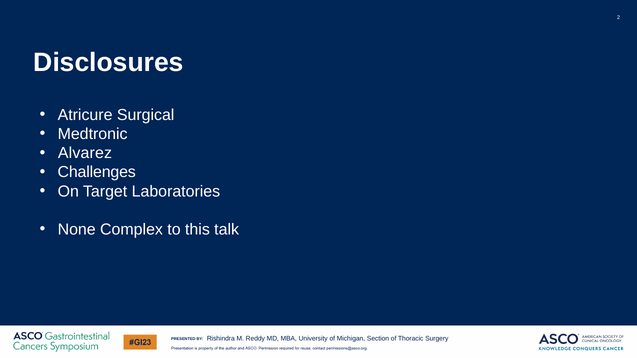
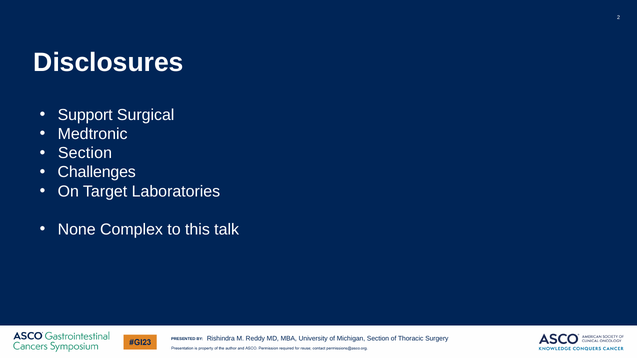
Atricure: Atricure -> Support
Alvarez at (85, 153): Alvarez -> Section
